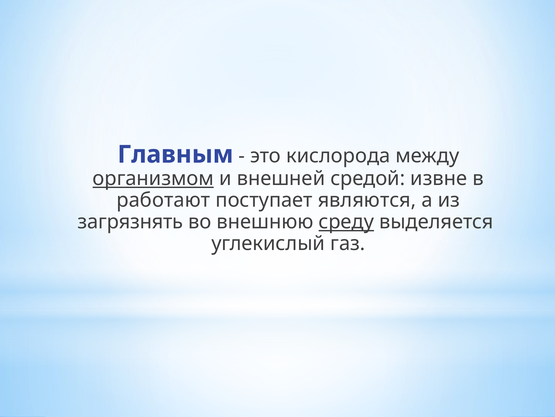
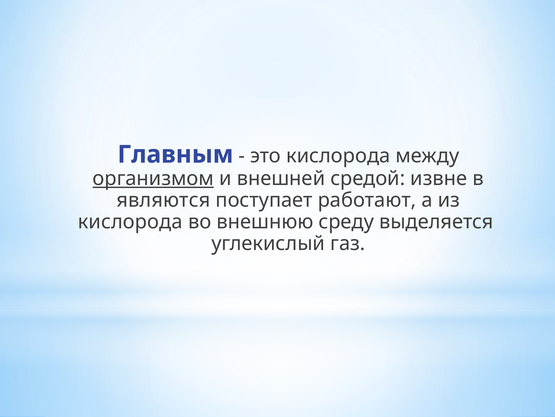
работают: работают -> являются
являются: являются -> работают
загрязнять at (130, 222): загрязнять -> кислорода
среду underline: present -> none
